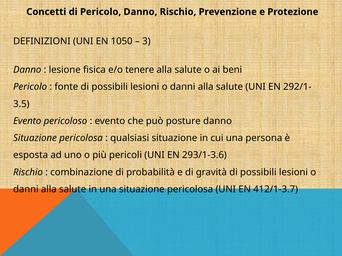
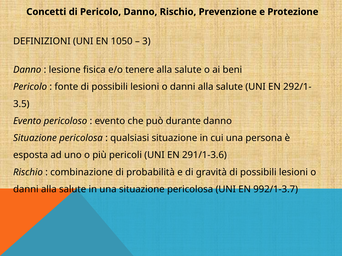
posture: posture -> durante
293/1-3.6: 293/1-3.6 -> 291/1-3.6
412/1-3.7: 412/1-3.7 -> 992/1-3.7
